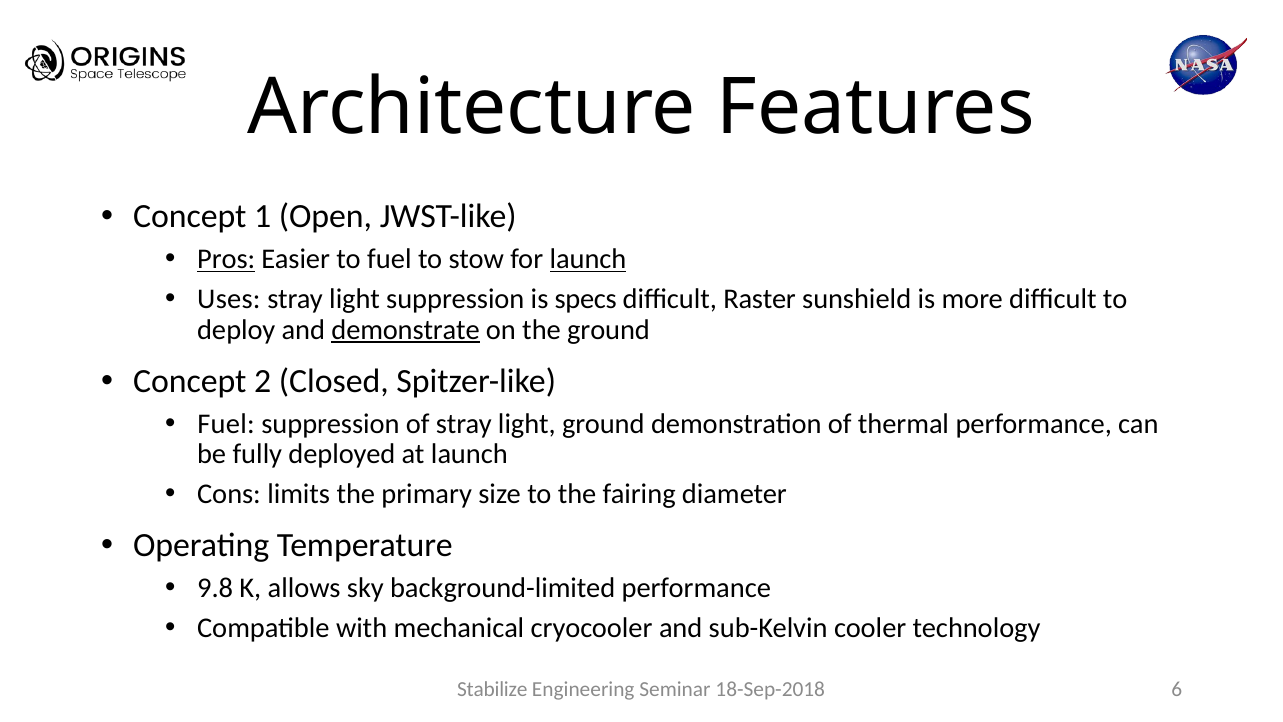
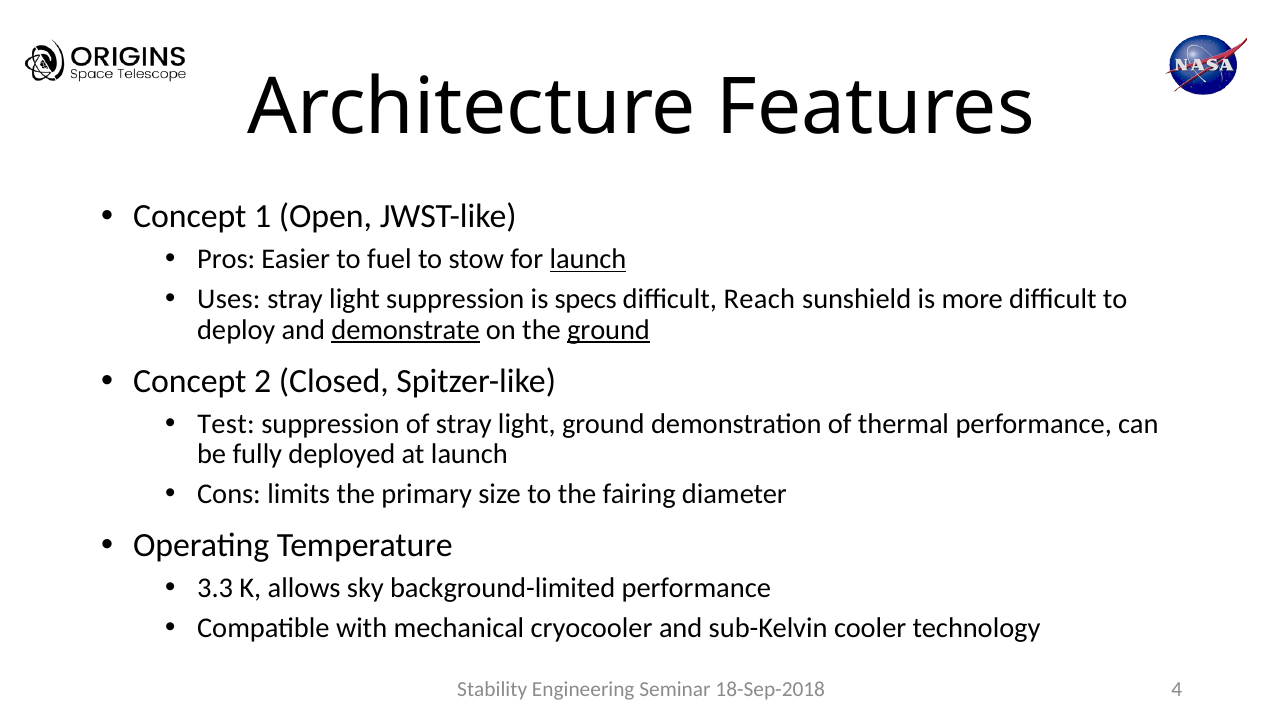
Pros underline: present -> none
Raster: Raster -> Reach
ground at (609, 330) underline: none -> present
Fuel at (226, 424): Fuel -> Test
9.8: 9.8 -> 3.3
Stabilize: Stabilize -> Stability
6: 6 -> 4
